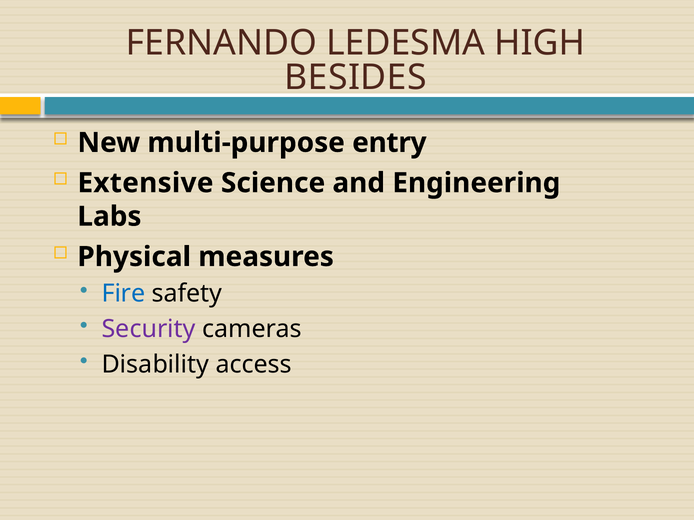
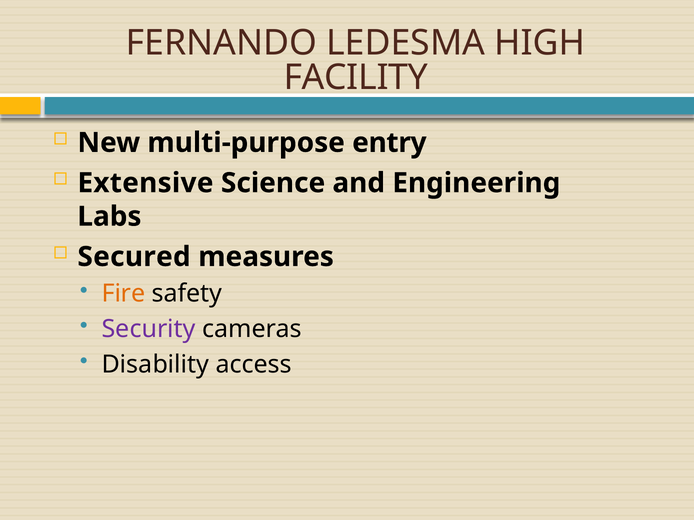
BESIDES: BESIDES -> FACILITY
Physical: Physical -> Secured
Fire colour: blue -> orange
